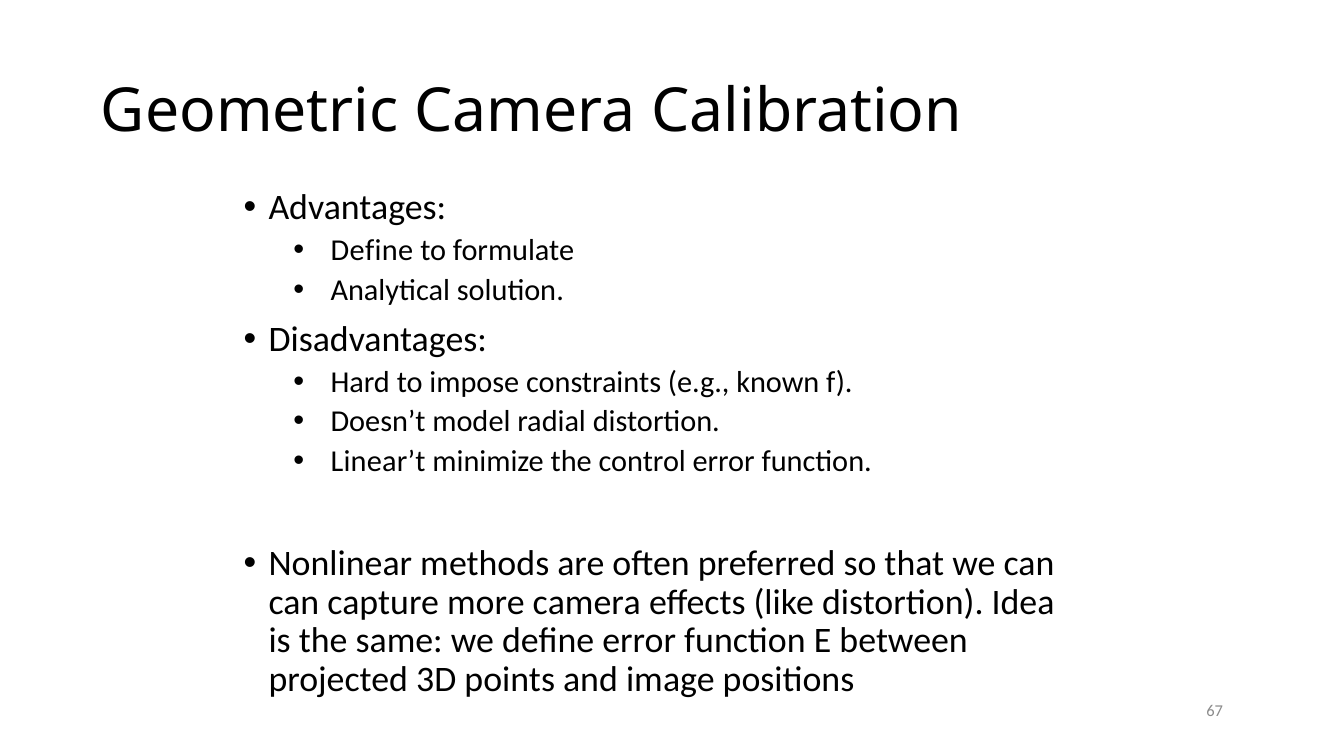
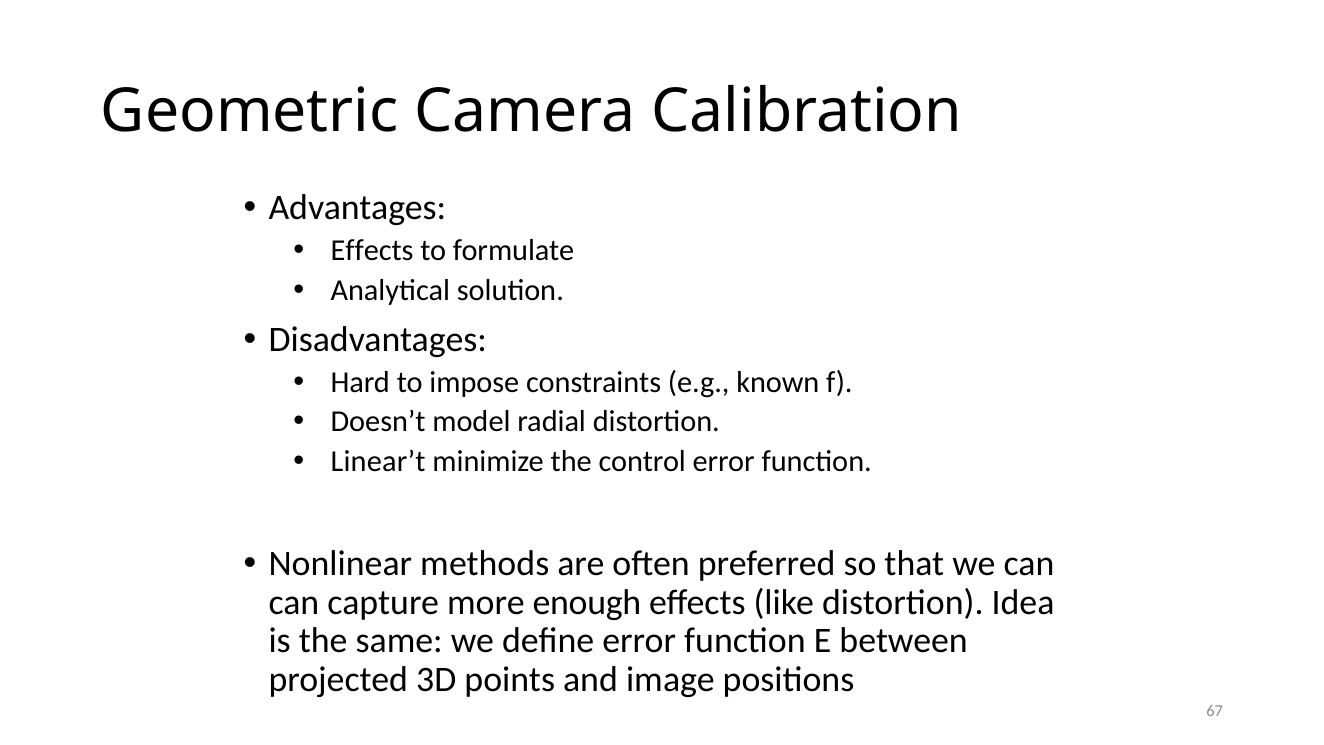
Define at (372, 250): Define -> Effects
more camera: camera -> enough
